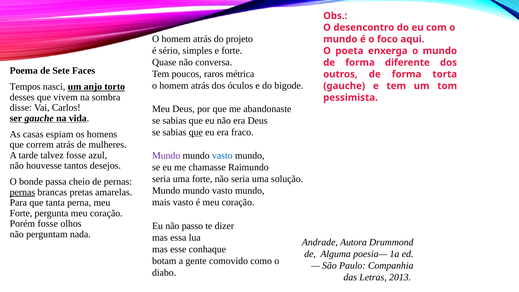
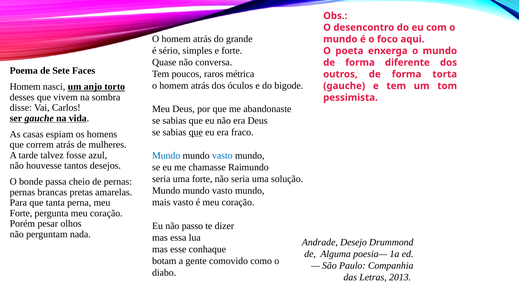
projeto: projeto -> grande
Tempos at (25, 87): Tempos -> Homem
Mundo at (166, 156) colour: purple -> blue
pernas at (22, 192) underline: present -> none
Porém fosse: fosse -> pesar
Autora: Autora -> Desejo
